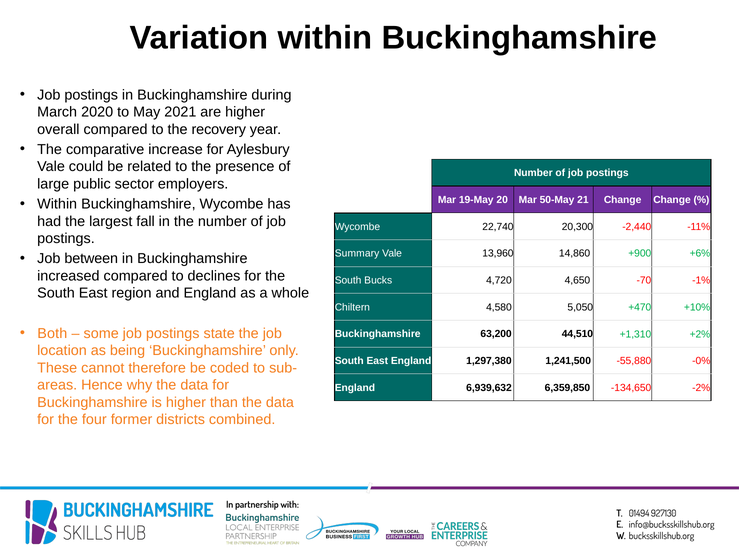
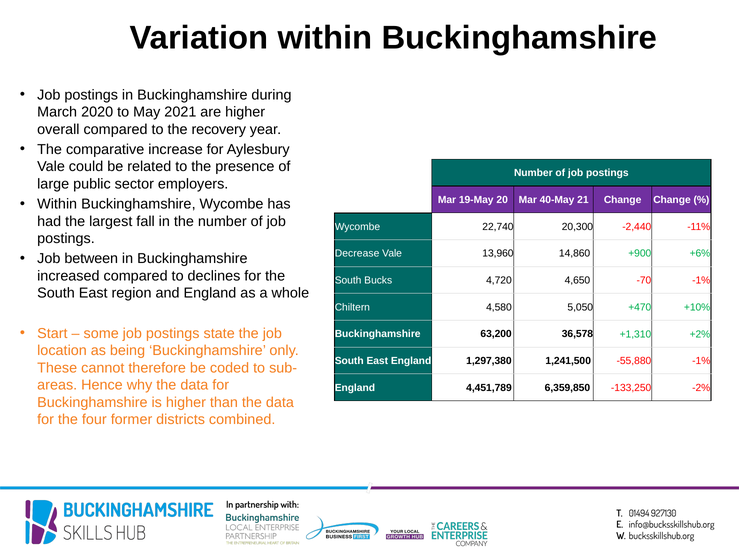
50-May: 50-May -> 40-May
Summary: Summary -> Decrease
Both: Both -> Start
44,510: 44,510 -> 36,578
-55,880 -0%: -0% -> -1%
6,939,632: 6,939,632 -> 4,451,789
-134,650: -134,650 -> -133,250
